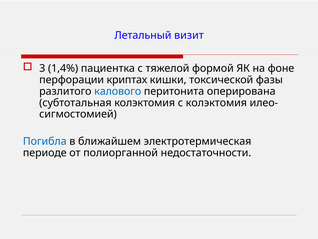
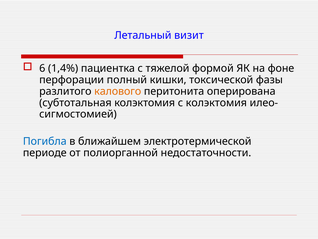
3: 3 -> 6
криптах: криптах -> полный
калового colour: blue -> orange
электротермическая: электротермическая -> электротермической
